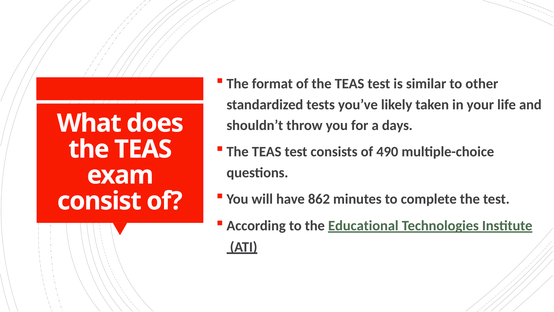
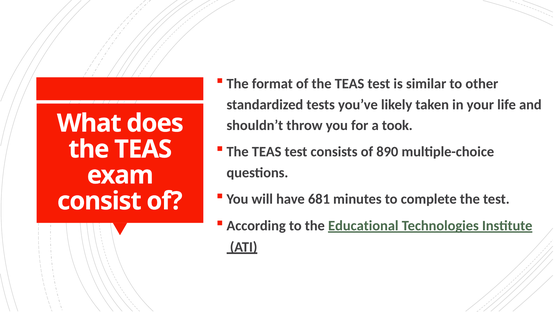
days: days -> took
490: 490 -> 890
862: 862 -> 681
